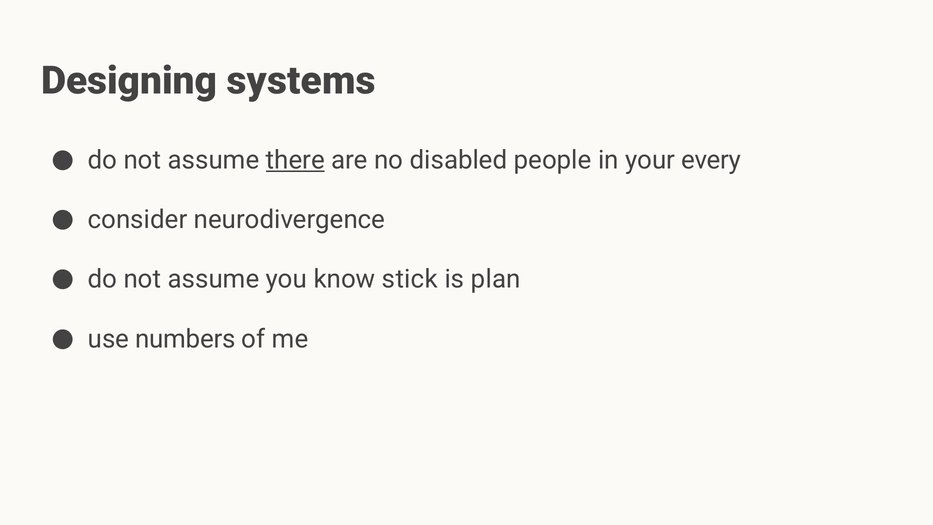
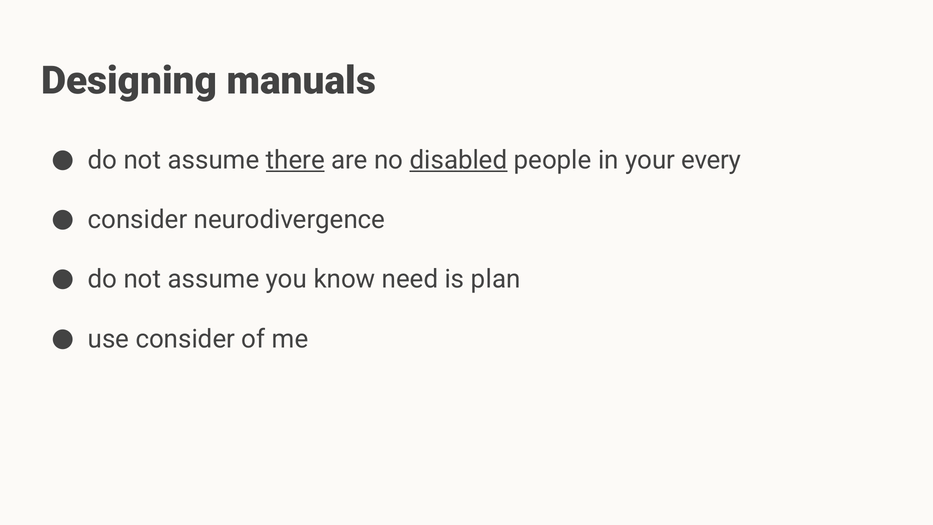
systems: systems -> manuals
disabled underline: none -> present
stick: stick -> need
use numbers: numbers -> consider
